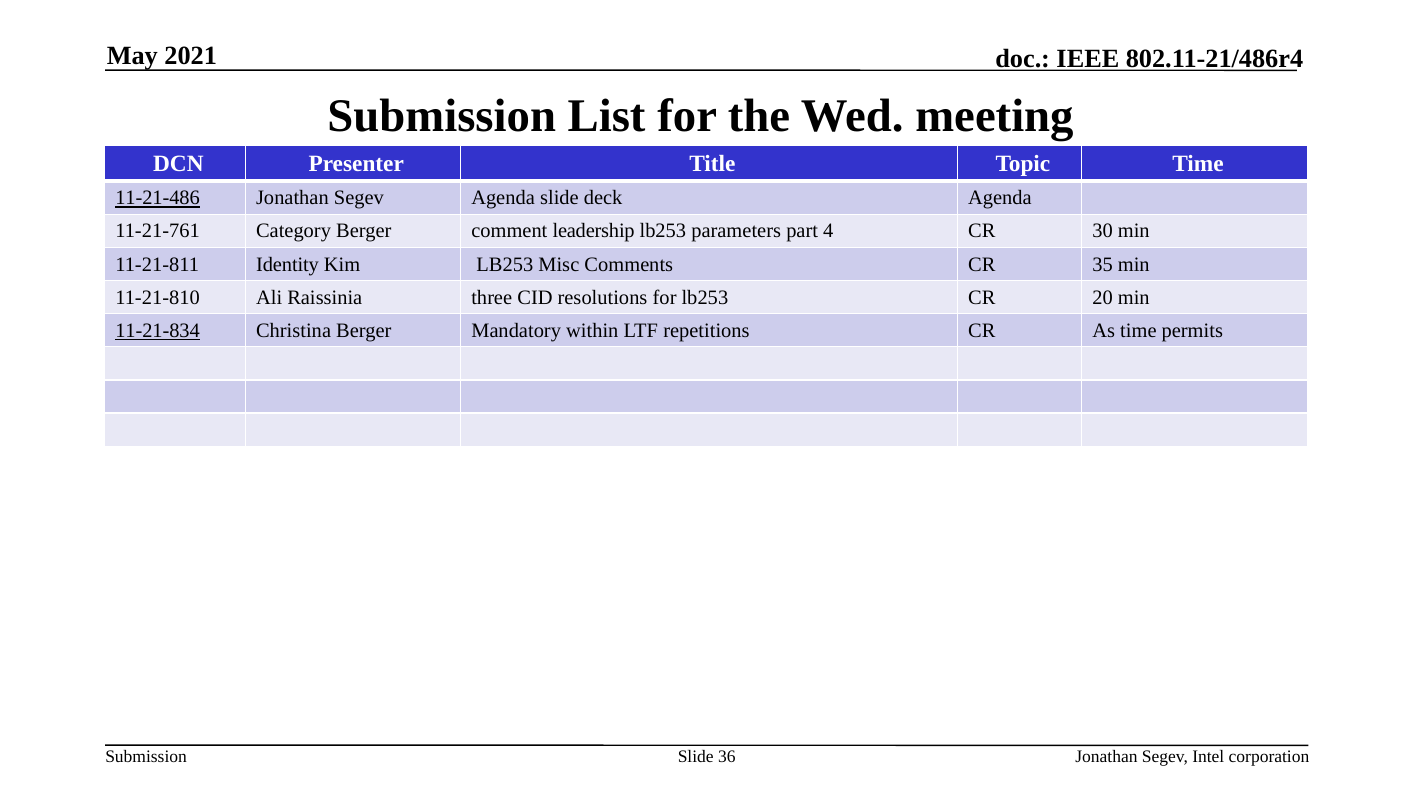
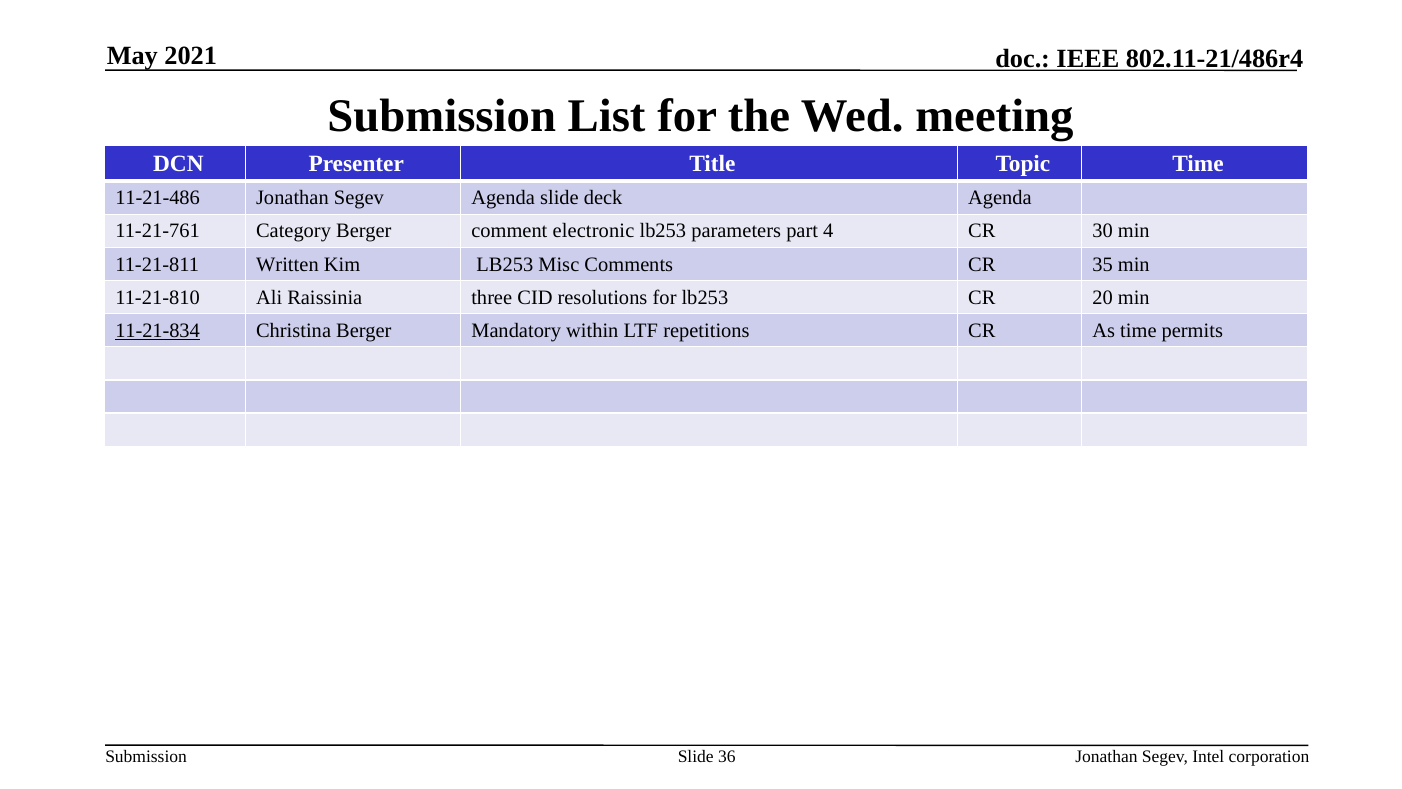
11-21-486 underline: present -> none
leadership: leadership -> electronic
Identity: Identity -> Written
